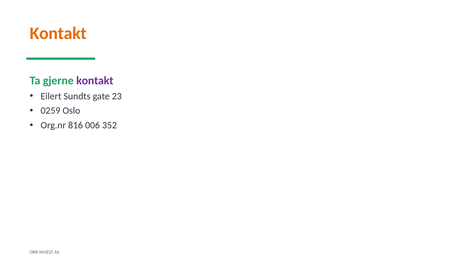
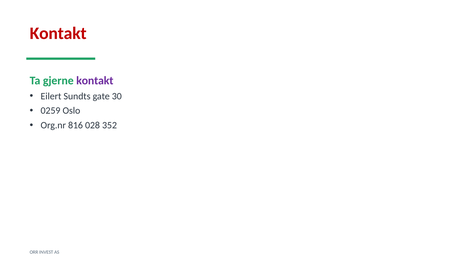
Kontakt at (58, 33) colour: orange -> red
23: 23 -> 30
006: 006 -> 028
